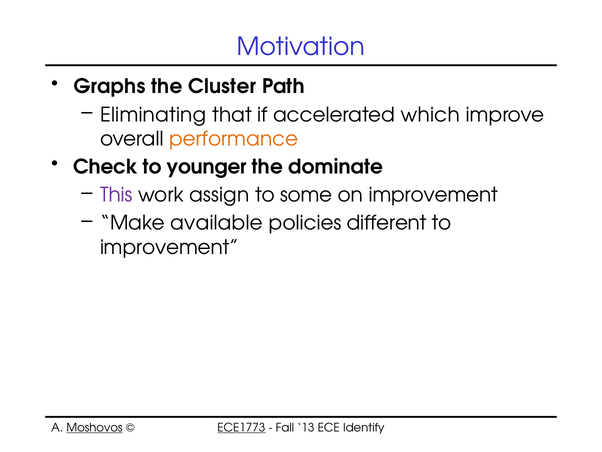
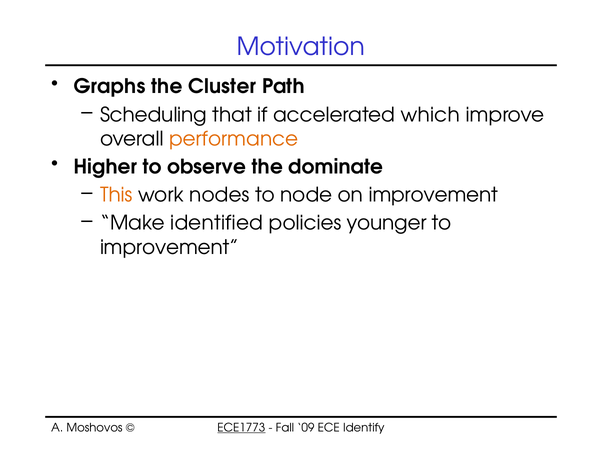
Eliminating: Eliminating -> Scheduling
Check: Check -> Higher
younger: younger -> observe
This colour: purple -> orange
assign: assign -> nodes
some: some -> node
available: available -> identified
different: different -> younger
Moshovos underline: present -> none
13: 13 -> 09
